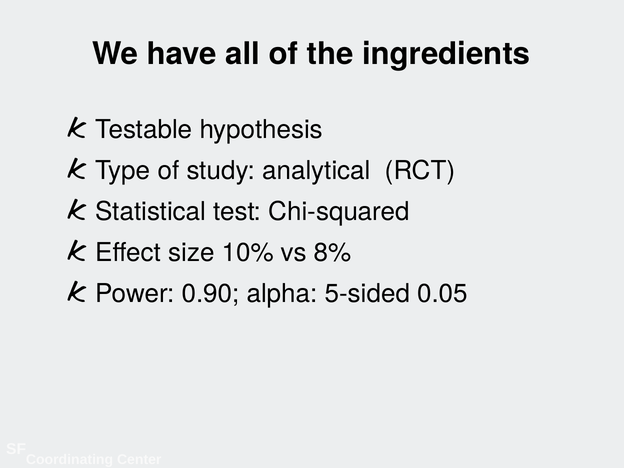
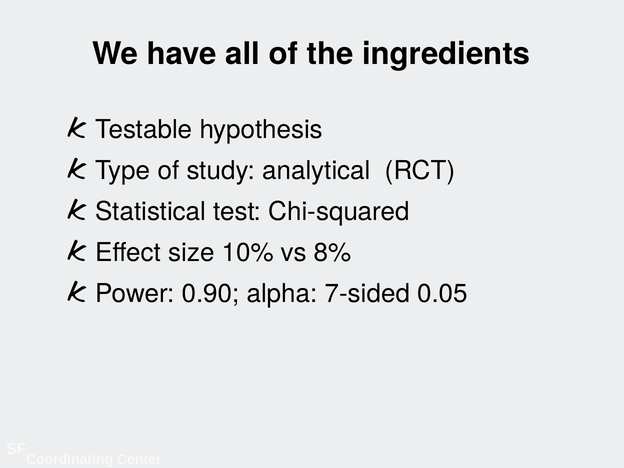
5-sided: 5-sided -> 7-sided
